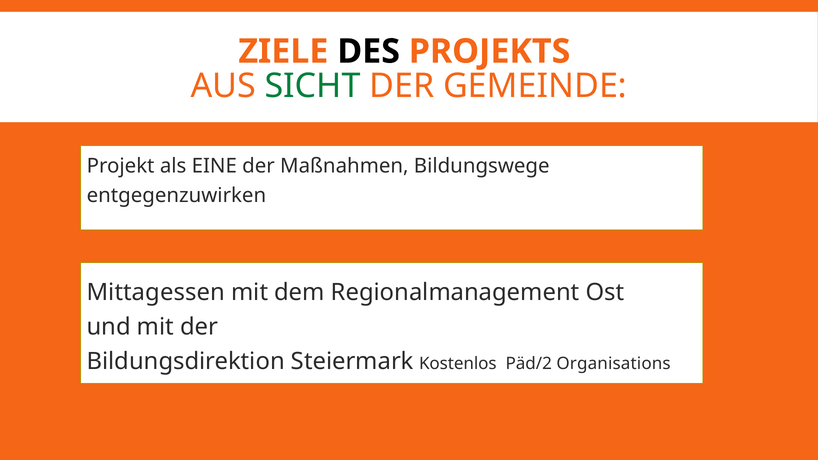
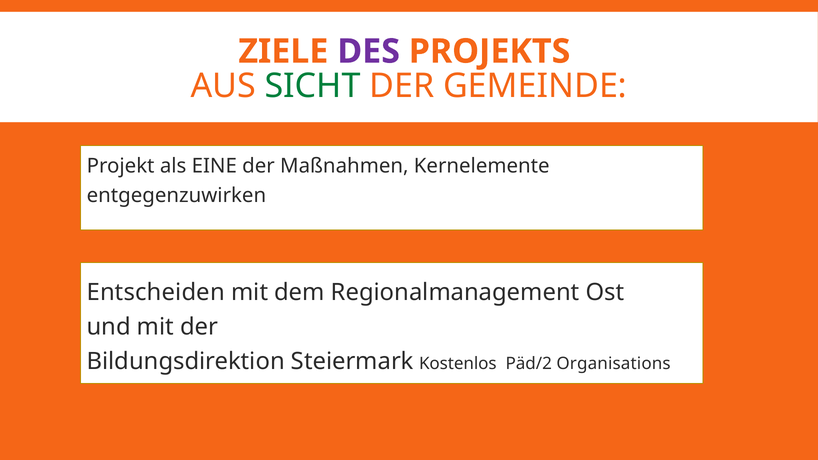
DES colour: black -> purple
Bildungswege: Bildungswege -> Kernelemente
Mittagessen: Mittagessen -> Entscheiden
